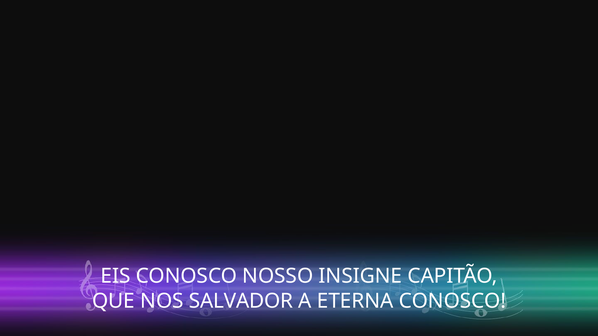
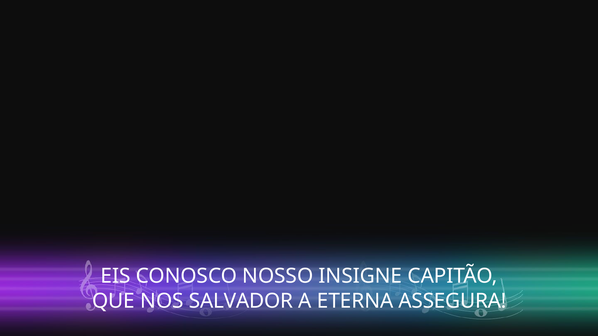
ETERNA CONOSCO: CONOSCO -> ASSEGURA
